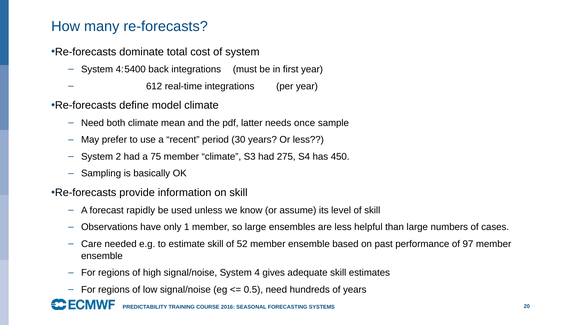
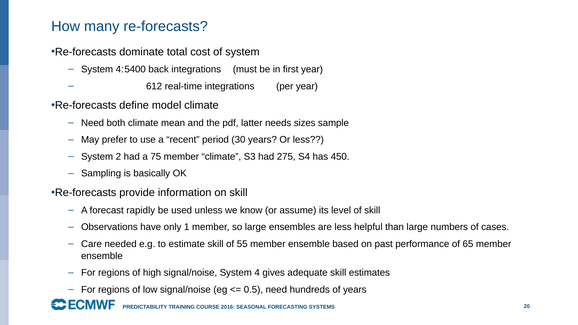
once: once -> sizes
52: 52 -> 55
97: 97 -> 65
